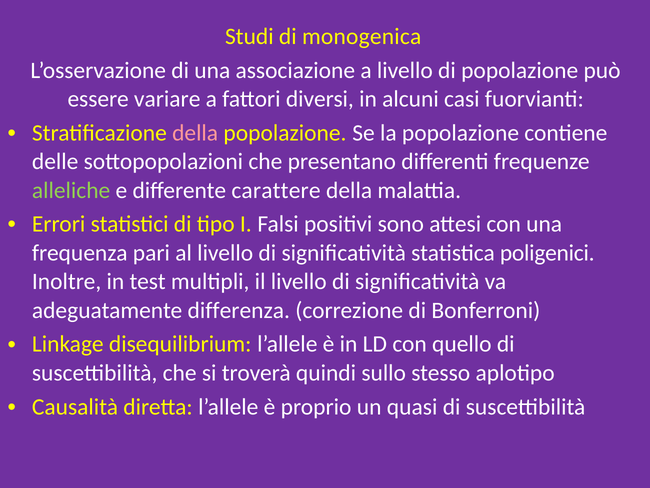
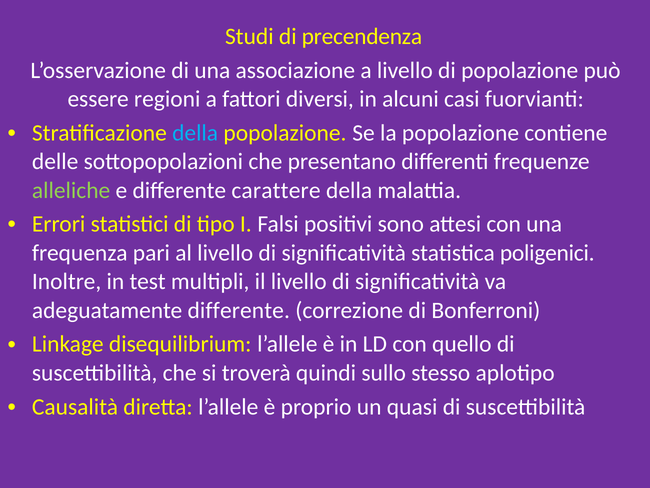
monogenica: monogenica -> precendenza
variare: variare -> regioni
della at (195, 133) colour: pink -> light blue
adeguatamente differenza: differenza -> differente
